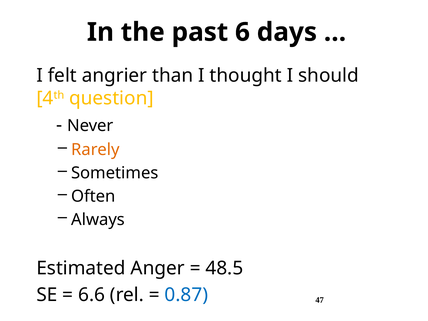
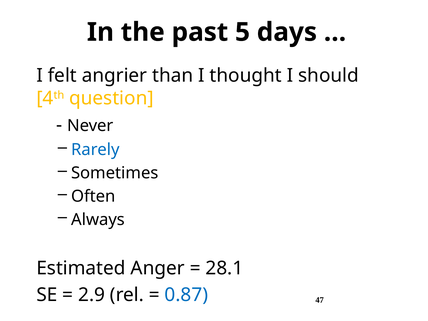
6: 6 -> 5
Rarely colour: orange -> blue
48.5: 48.5 -> 28.1
6.6: 6.6 -> 2.9
